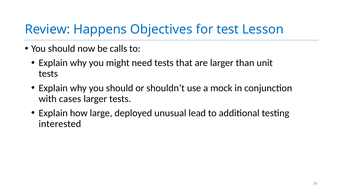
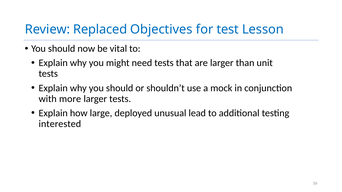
Happens: Happens -> Replaced
calls: calls -> vital
cases: cases -> more
